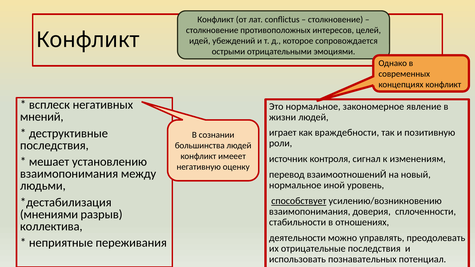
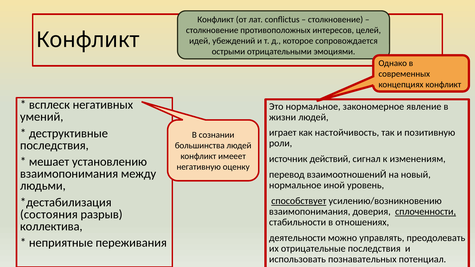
мнений: мнений -> умений
враждебности: враждебности -> настойчивость
контроля: контроля -> действий
сплоченности underline: none -> present
мнениями: мнениями -> состояния
